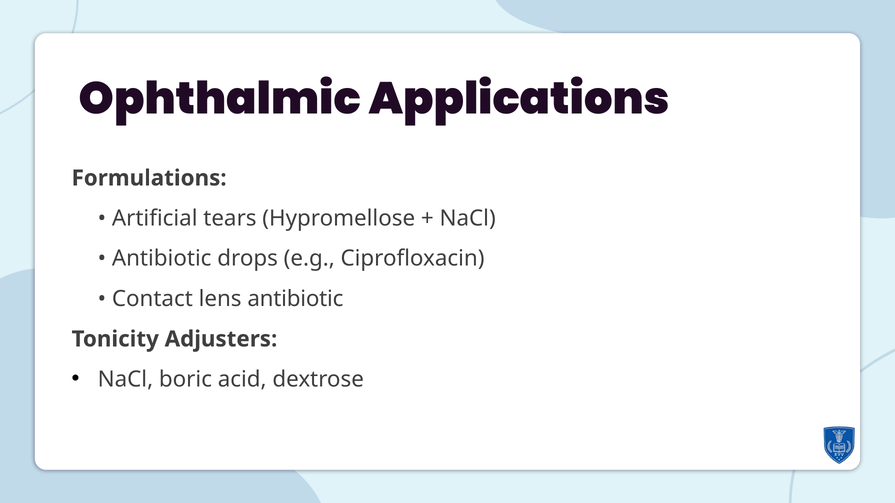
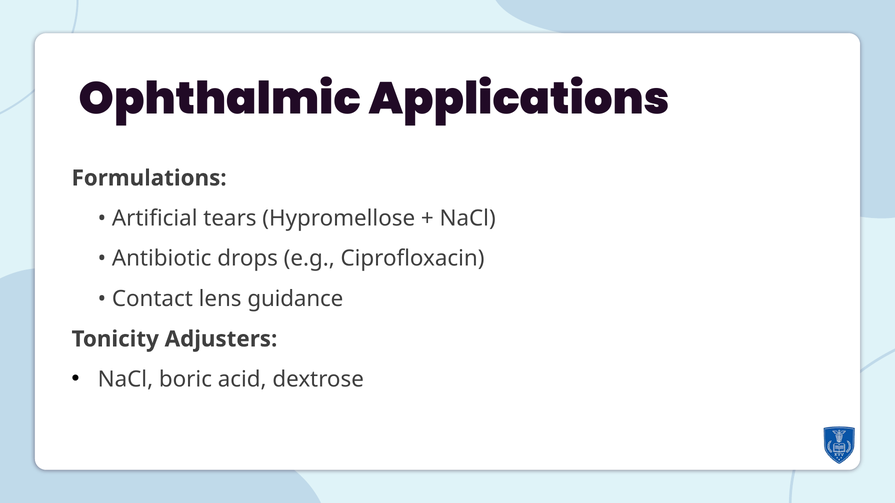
lens antibiotic: antibiotic -> guidance
